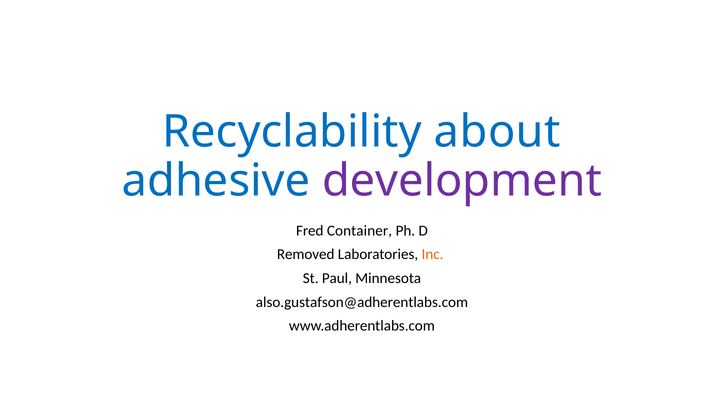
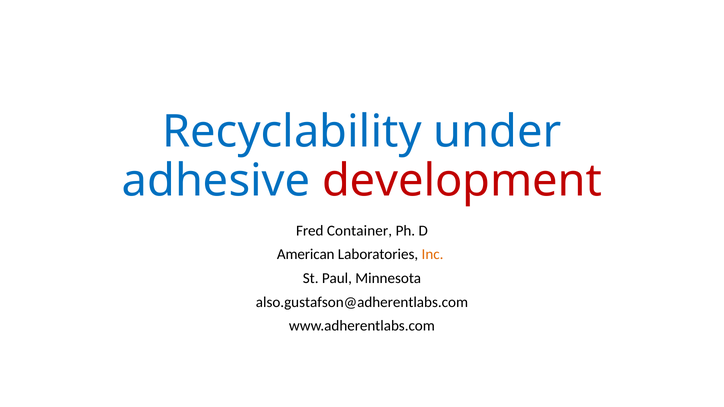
about: about -> under
development colour: purple -> red
Removed: Removed -> American
